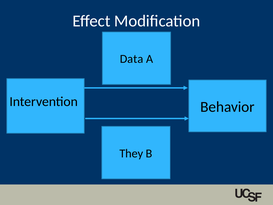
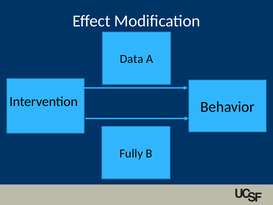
They: They -> Fully
